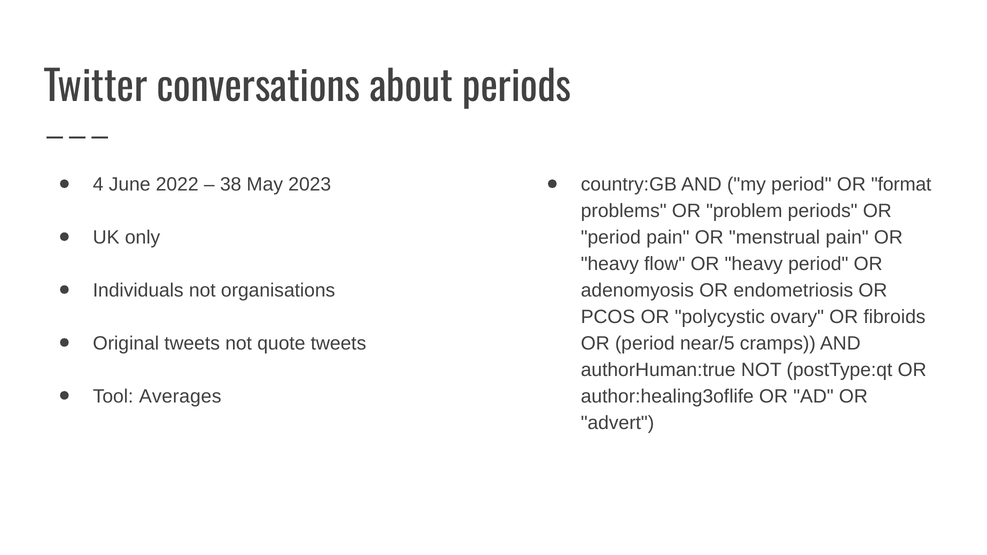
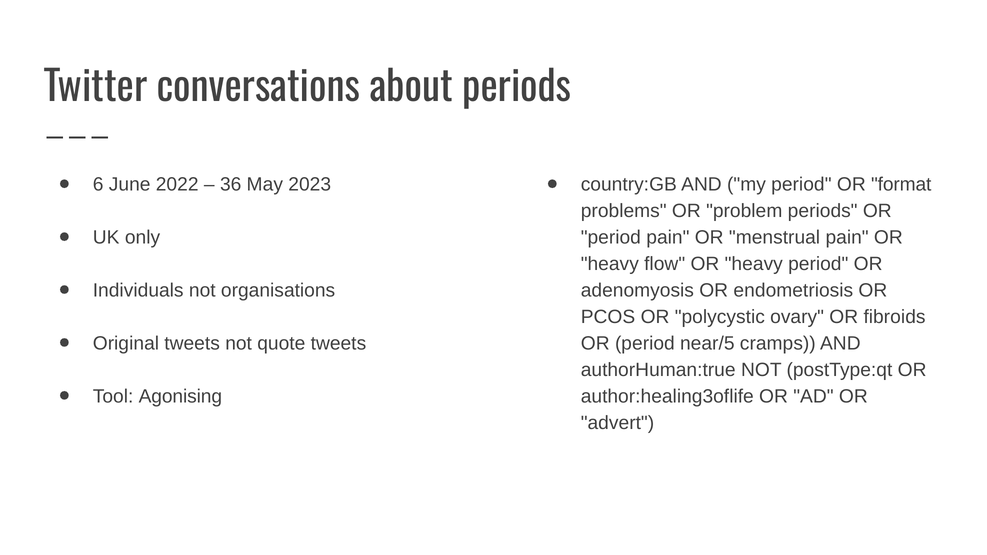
4: 4 -> 6
38: 38 -> 36
Averages: Averages -> Agonising
